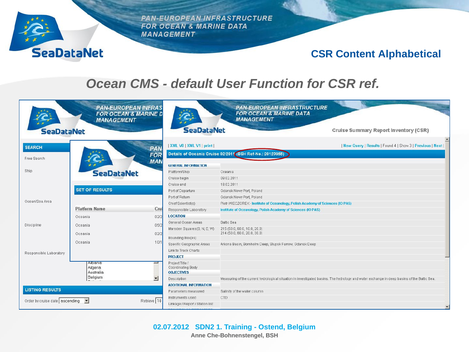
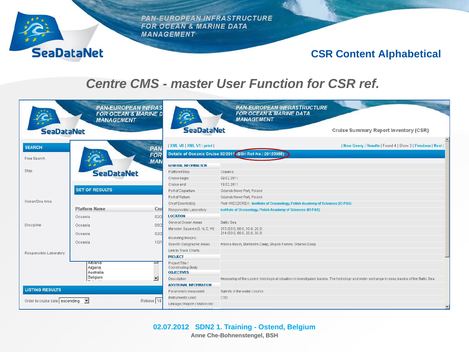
Ocean: Ocean -> Centre
default: default -> master
